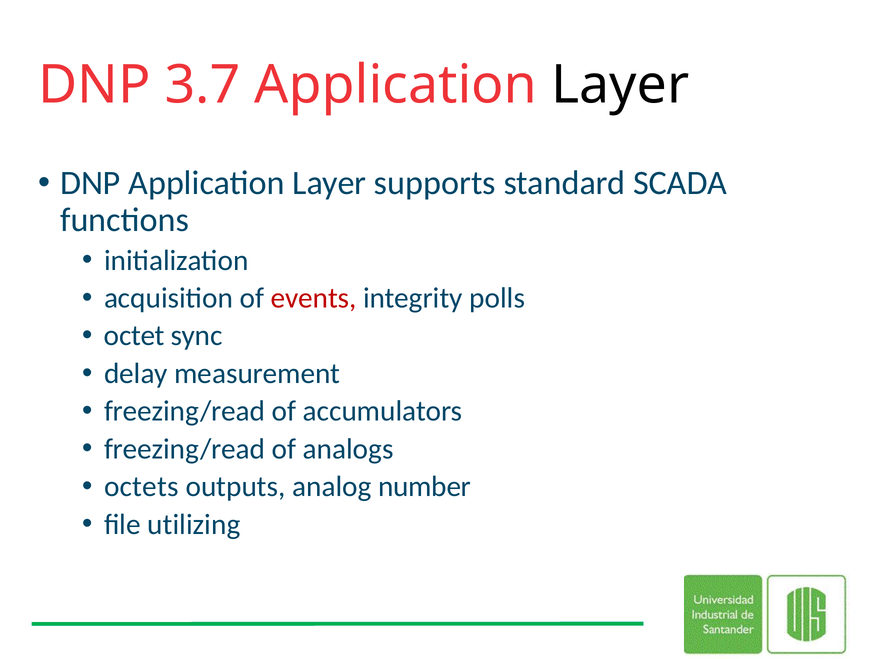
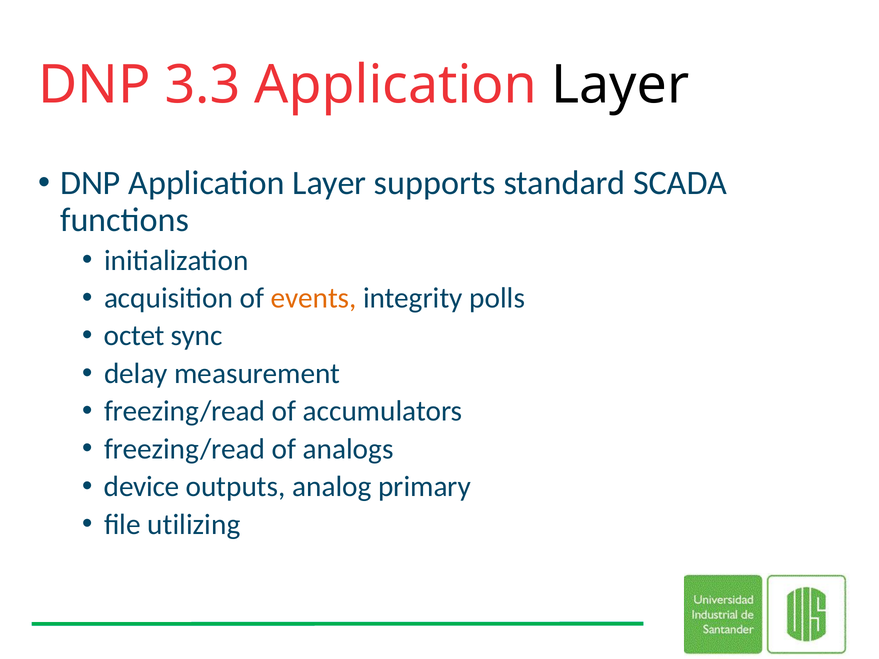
3.7: 3.7 -> 3.3
events colour: red -> orange
octets: octets -> device
number: number -> primary
